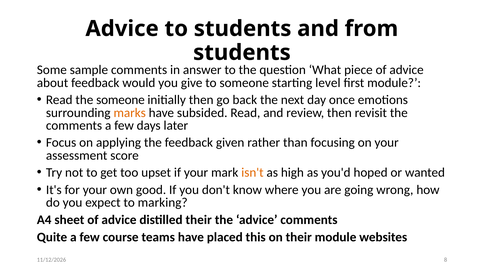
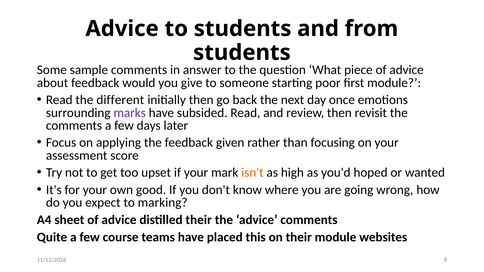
level: level -> poor
the someone: someone -> different
marks colour: orange -> purple
